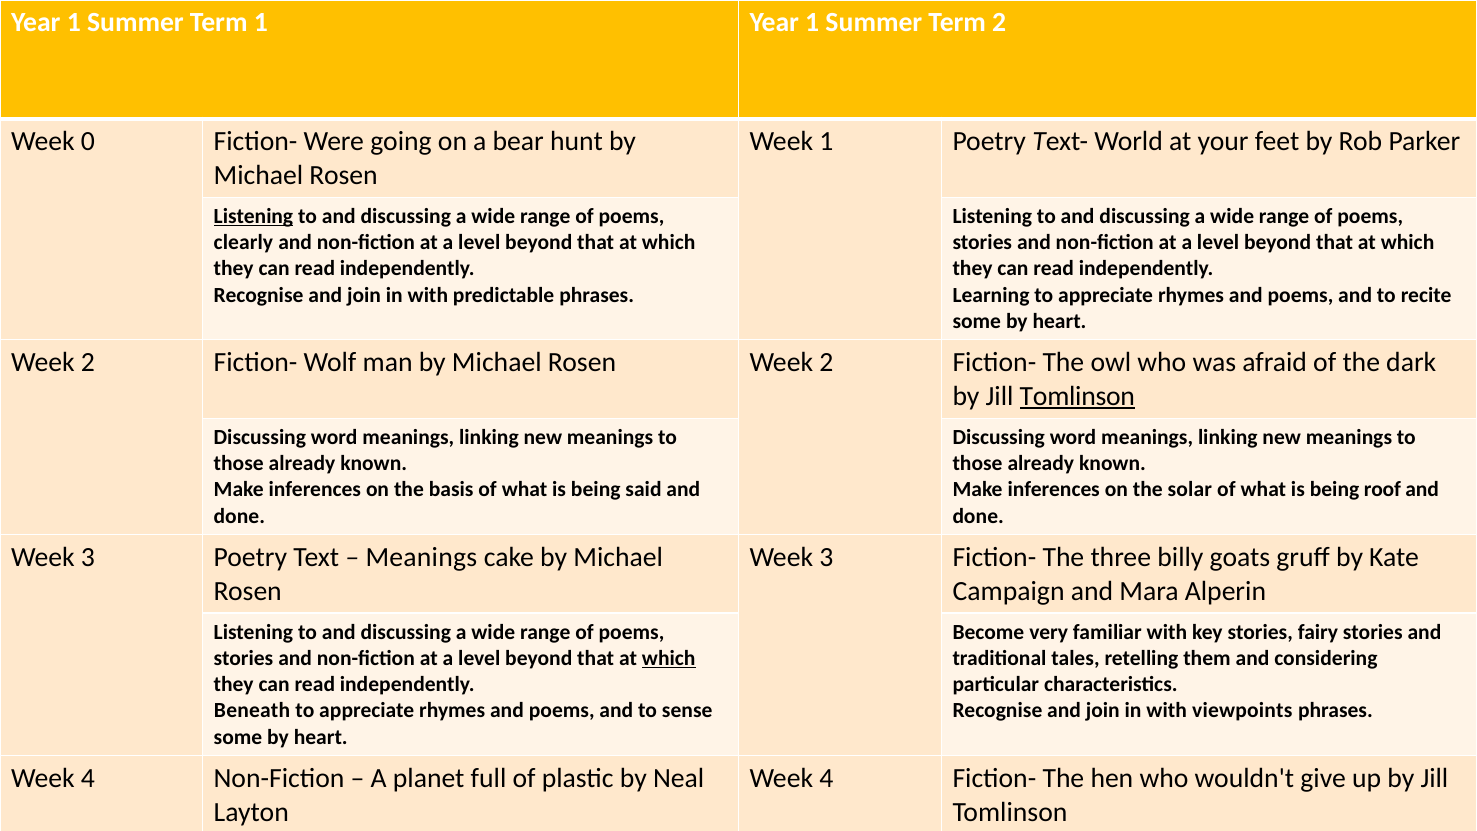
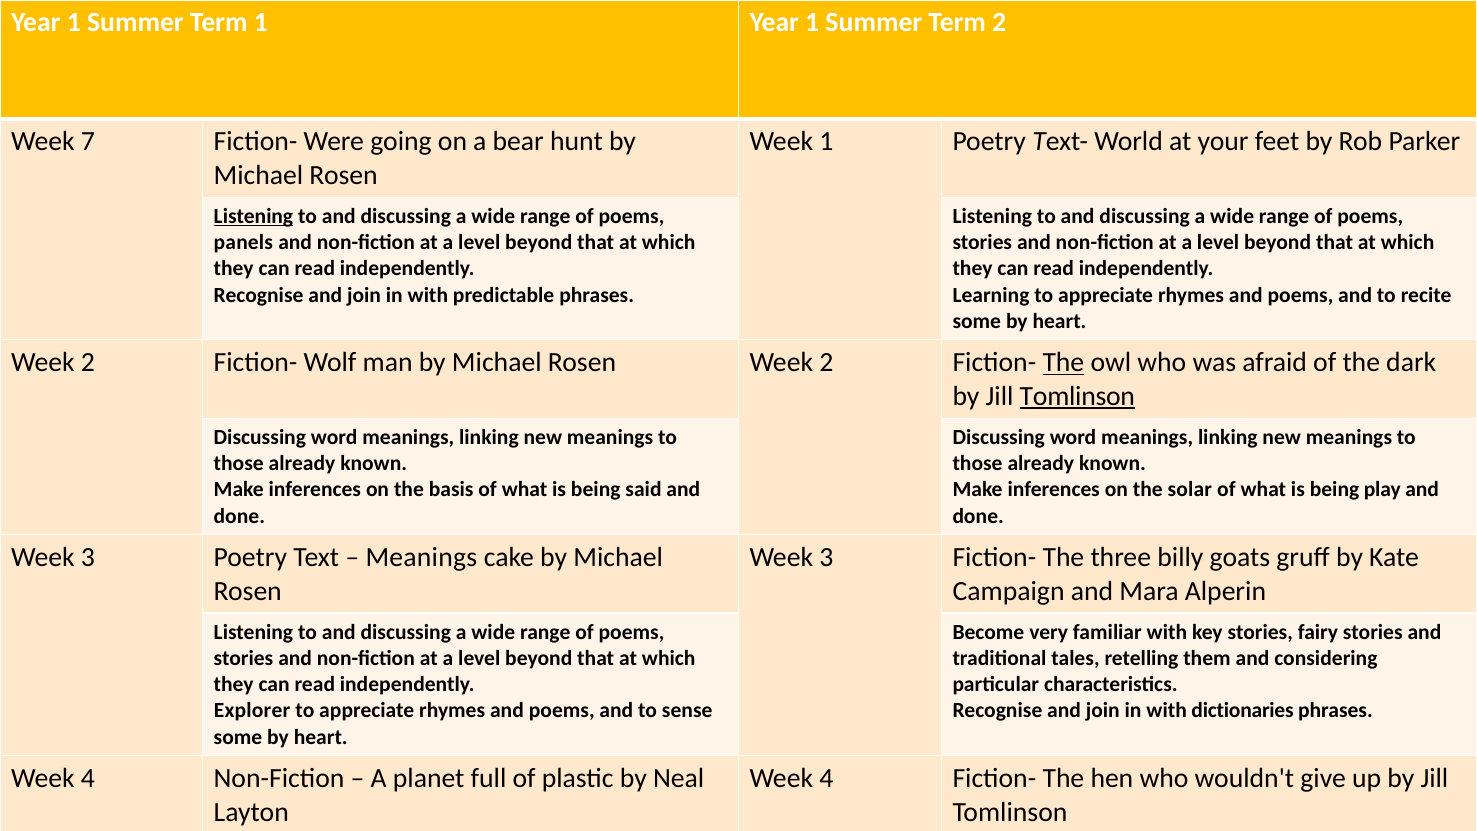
0 at (88, 141): 0 -> 7
clearly: clearly -> panels
The at (1063, 362) underline: none -> present
roof: roof -> play
which at (669, 658) underline: present -> none
Beneath: Beneath -> Explorer
viewpoints: viewpoints -> dictionaries
